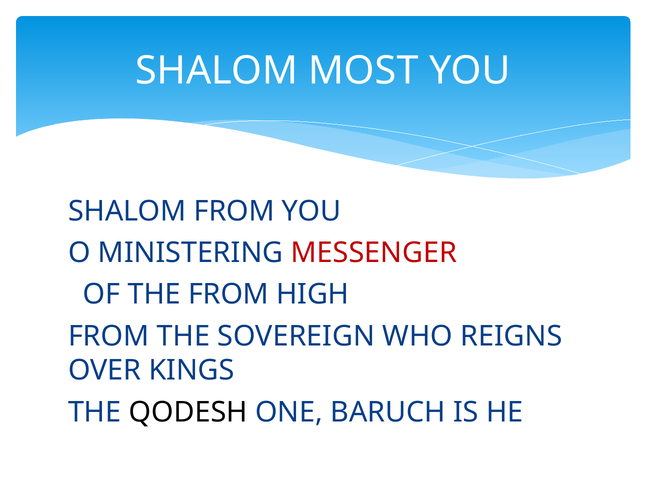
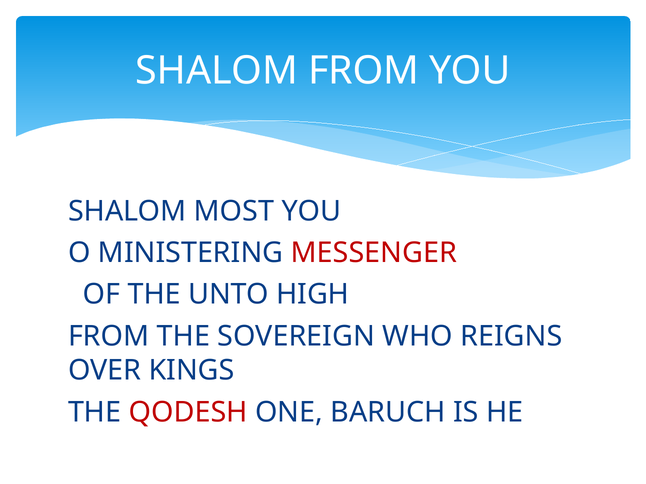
SHALOM MOST: MOST -> FROM
SHALOM FROM: FROM -> MOST
THE FROM: FROM -> UNTO
QODESH colour: black -> red
